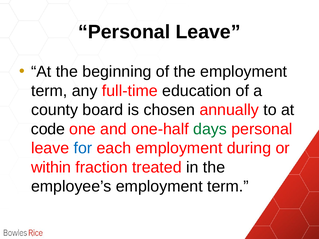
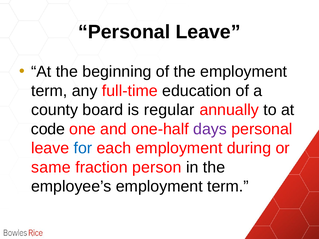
chosen: chosen -> regular
days colour: green -> purple
within: within -> same
treated: treated -> person
